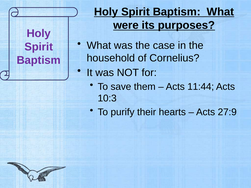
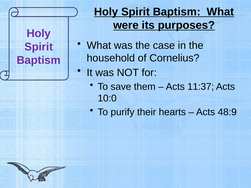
11:44: 11:44 -> 11:37
10:3: 10:3 -> 10:0
27:9: 27:9 -> 48:9
